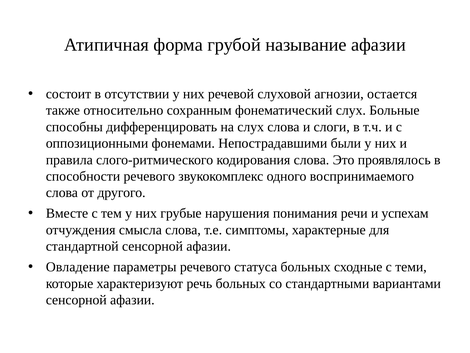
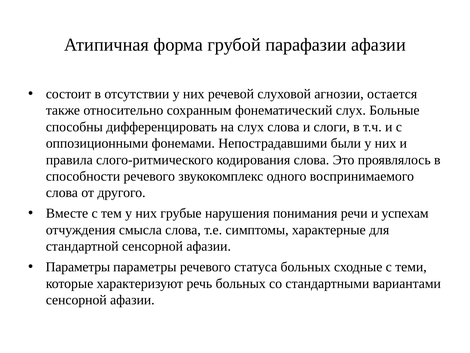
называние: называние -> парафазии
Овладение at (78, 267): Овладение -> Параметры
